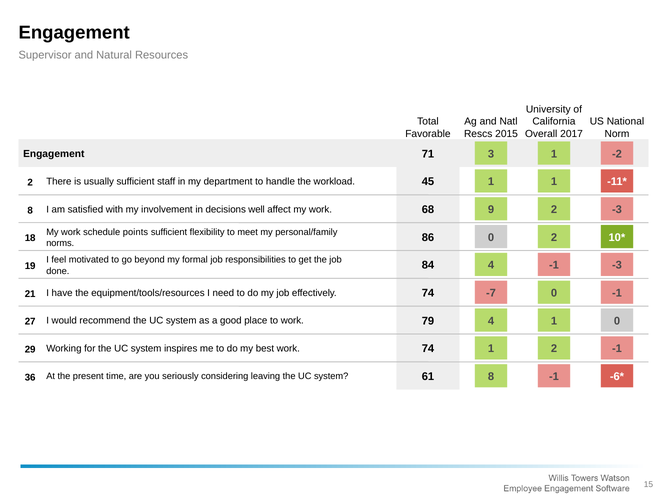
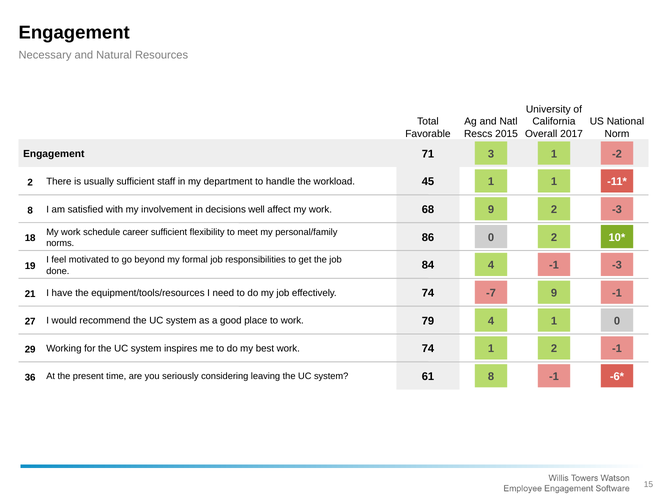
Supervisor: Supervisor -> Necessary
points: points -> career
-7 0: 0 -> 9
